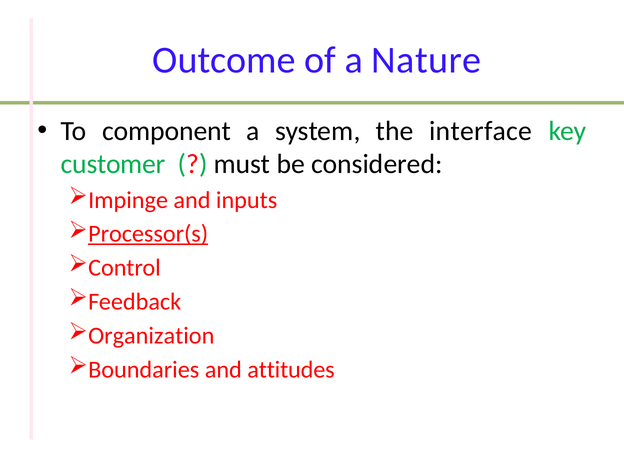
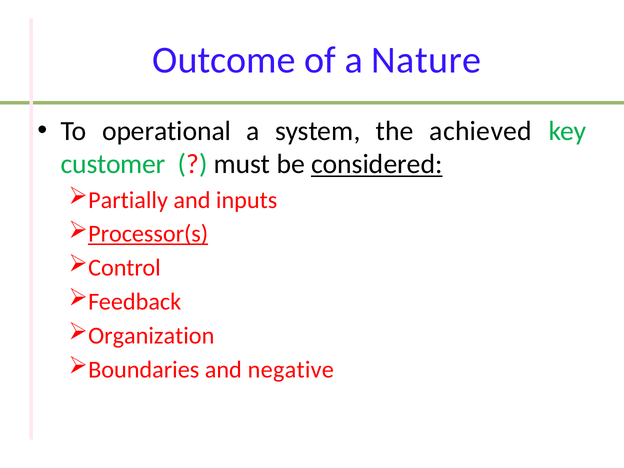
component: component -> operational
interface: interface -> achieved
considered underline: none -> present
Impinge: Impinge -> Partially
attitudes: attitudes -> negative
